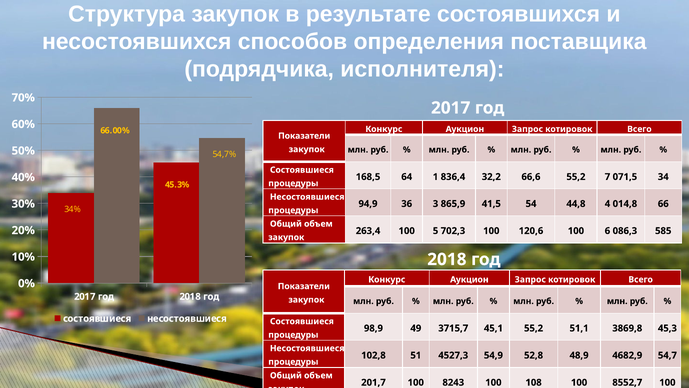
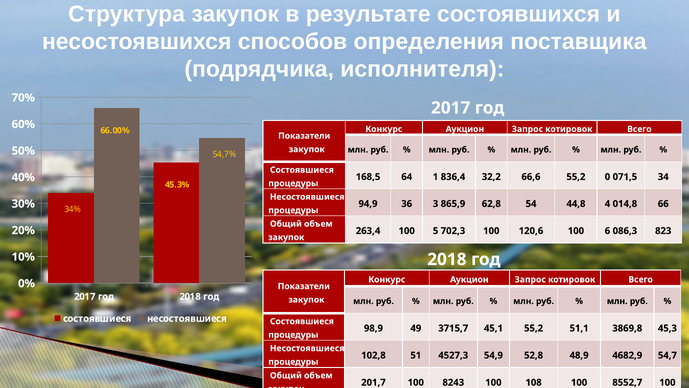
7: 7 -> 0
41,5: 41,5 -> 62,8
585: 585 -> 823
